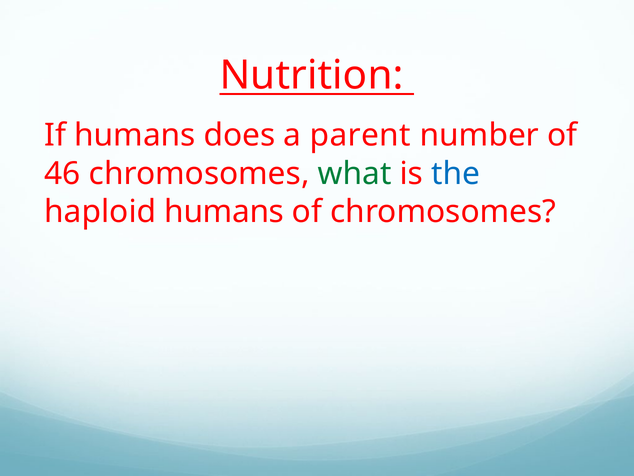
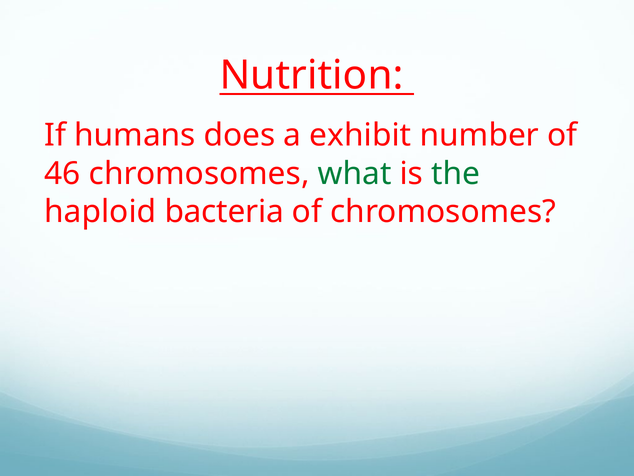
parent: parent -> exhibit
the colour: blue -> green
haploid humans: humans -> bacteria
